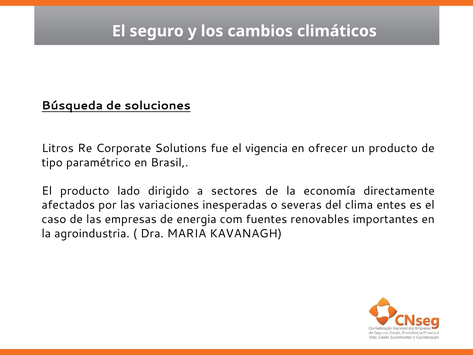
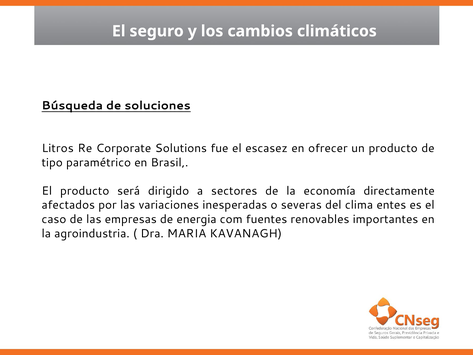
vigencia: vigencia -> escasez
lado: lado -> será
